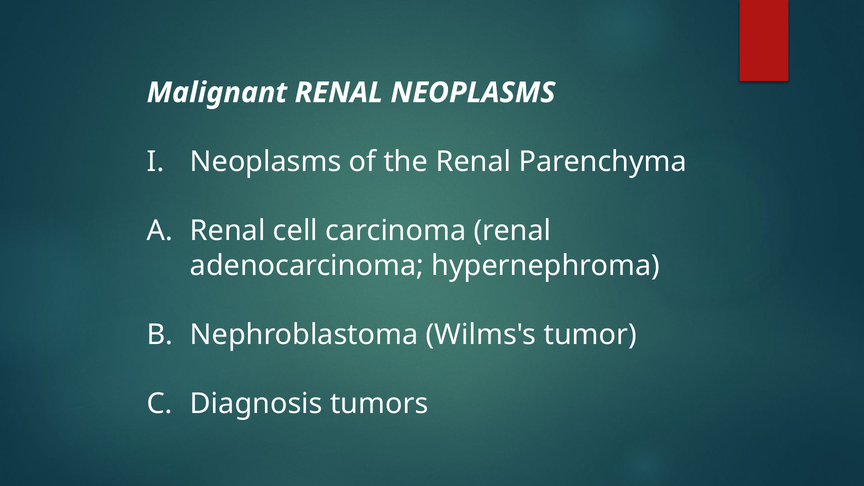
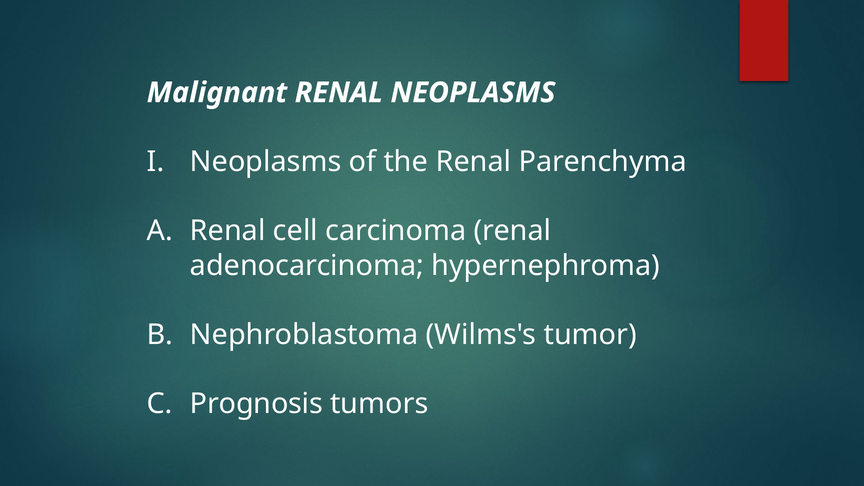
Diagnosis: Diagnosis -> Prognosis
